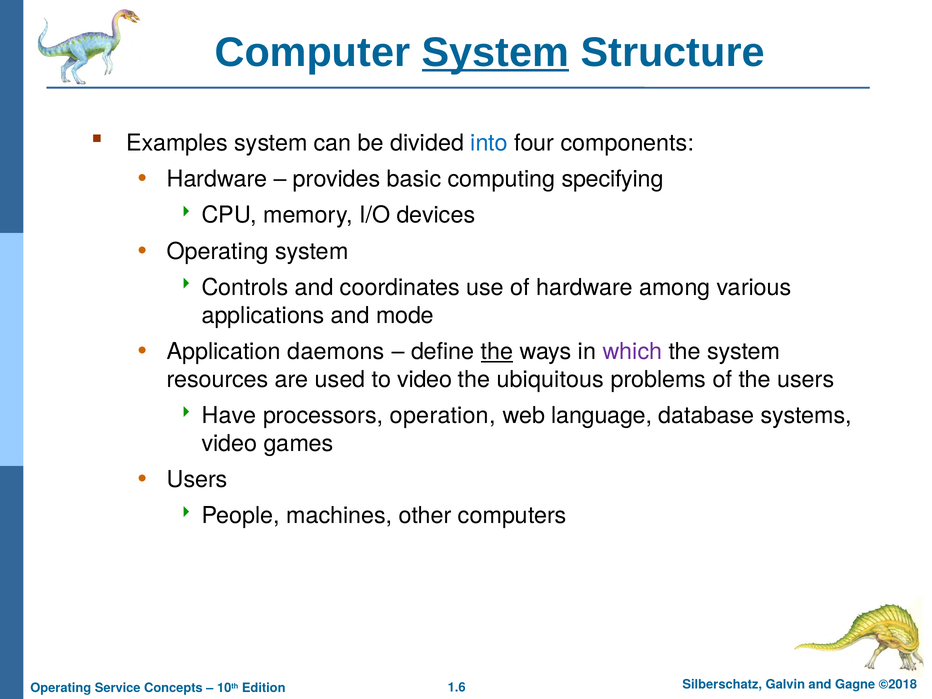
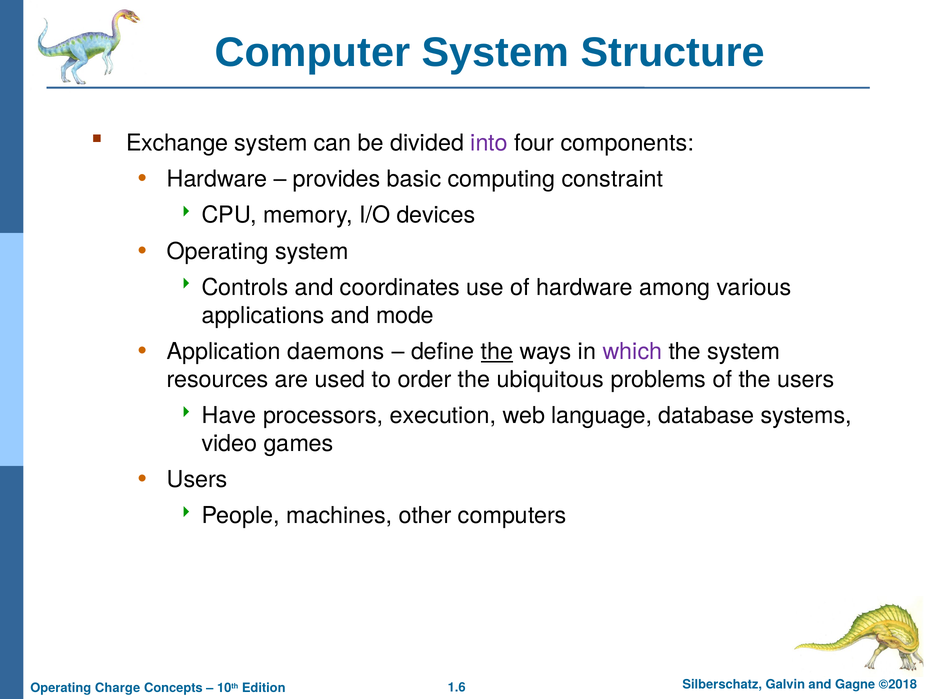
System at (495, 53) underline: present -> none
Examples: Examples -> Exchange
into colour: blue -> purple
specifying: specifying -> constraint
to video: video -> order
operation: operation -> execution
Service: Service -> Charge
